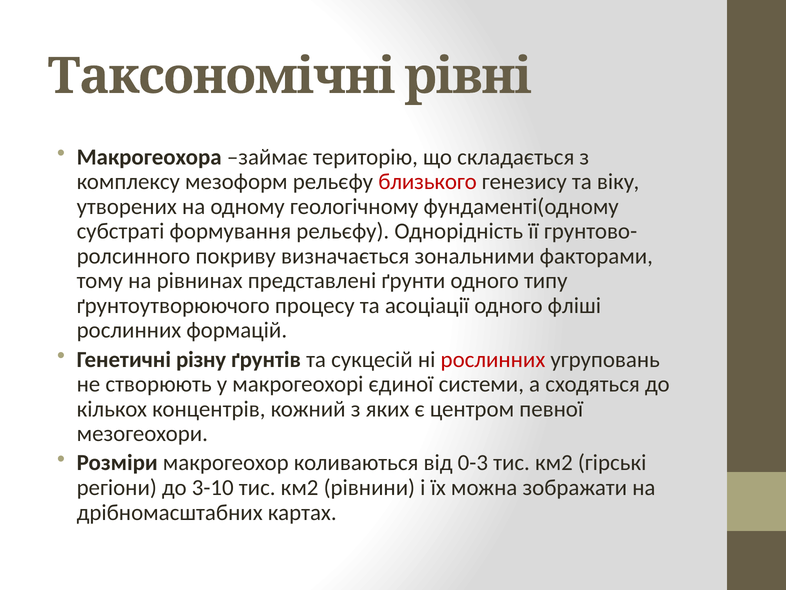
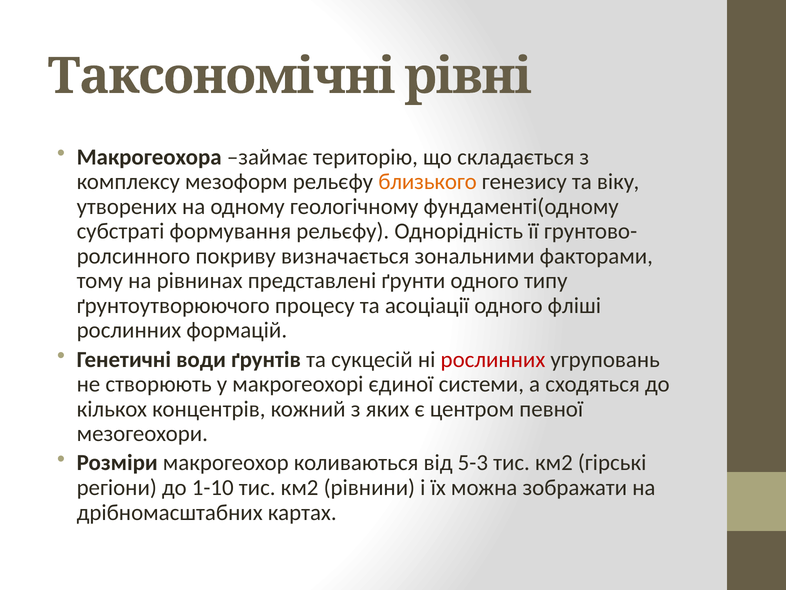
близького colour: red -> orange
різну: різну -> води
0-3: 0-3 -> 5-3
3-10: 3-10 -> 1-10
